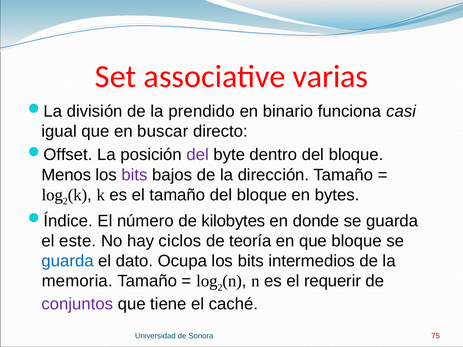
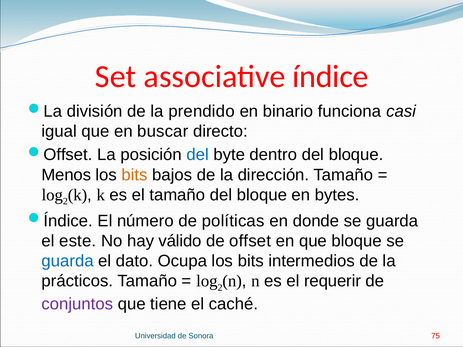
varias: varias -> índice
del at (198, 155) colour: purple -> blue
bits at (135, 175) colour: purple -> orange
kilobytes: kilobytes -> políticas
ciclos: ciclos -> válido
teoría: teoría -> offset
memoria: memoria -> prácticos
